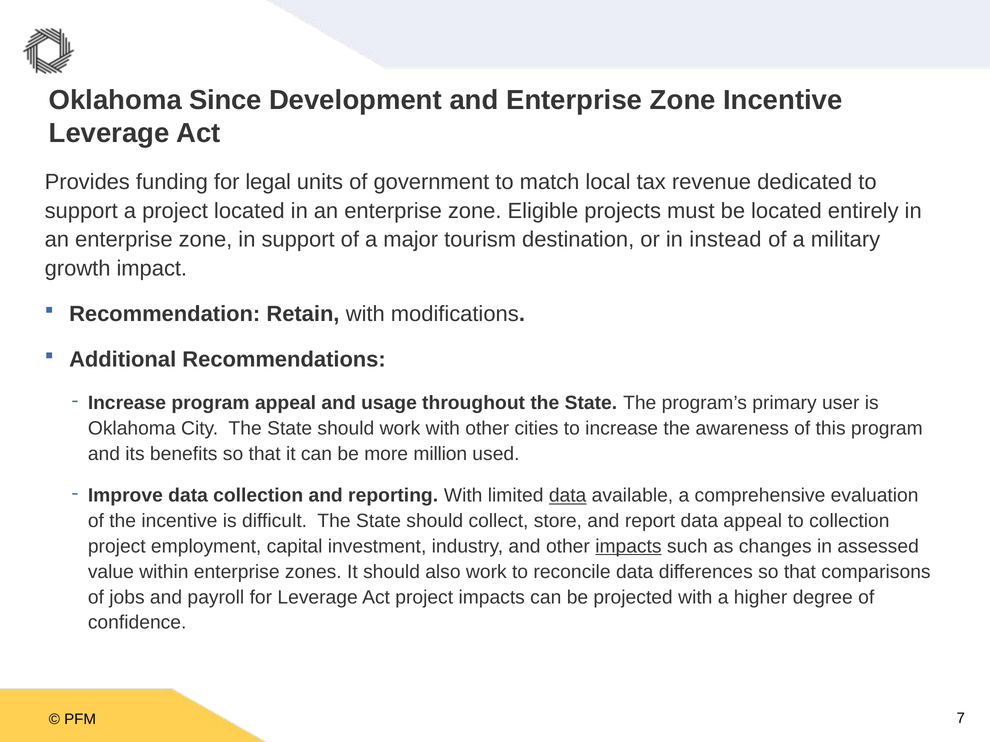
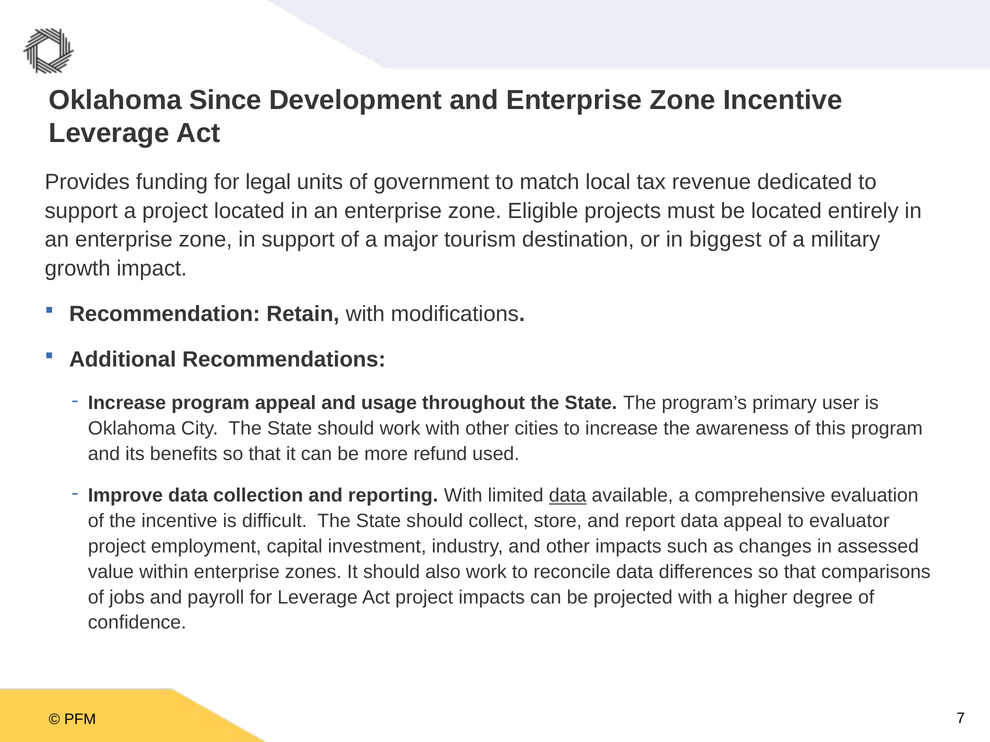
instead: instead -> biggest
million: million -> refund
to collection: collection -> evaluator
impacts at (628, 547) underline: present -> none
